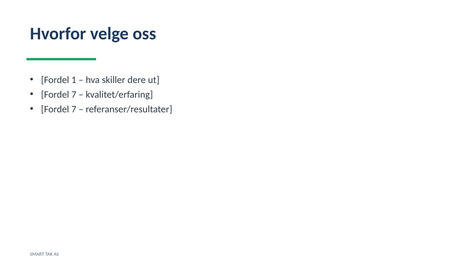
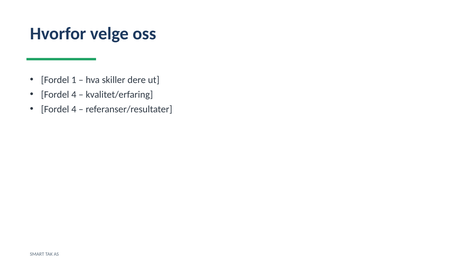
7 at (74, 95): 7 -> 4
7 at (74, 109): 7 -> 4
